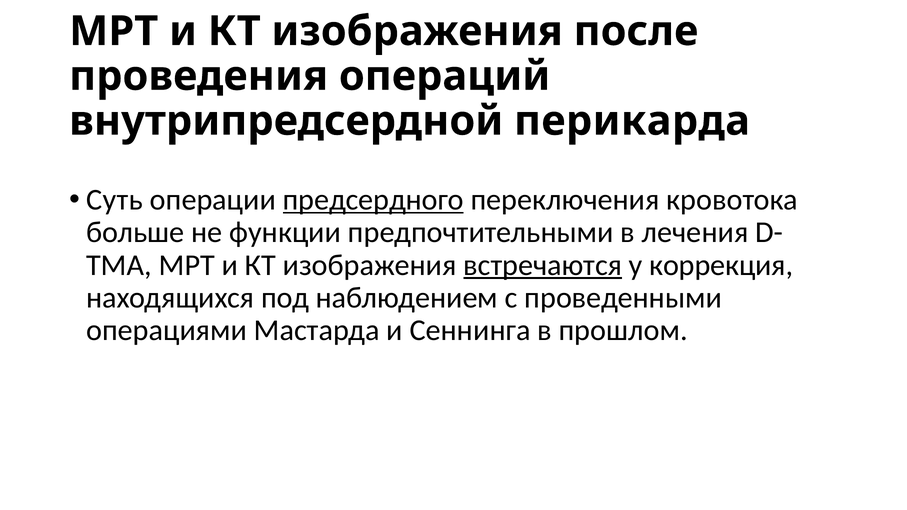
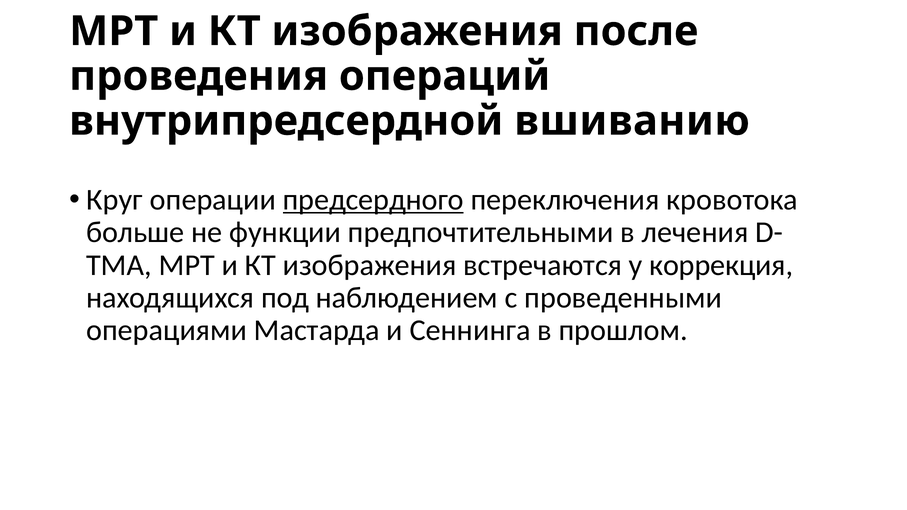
перикарда: перикарда -> вшиванию
Суть: Суть -> Круг
встречаются underline: present -> none
